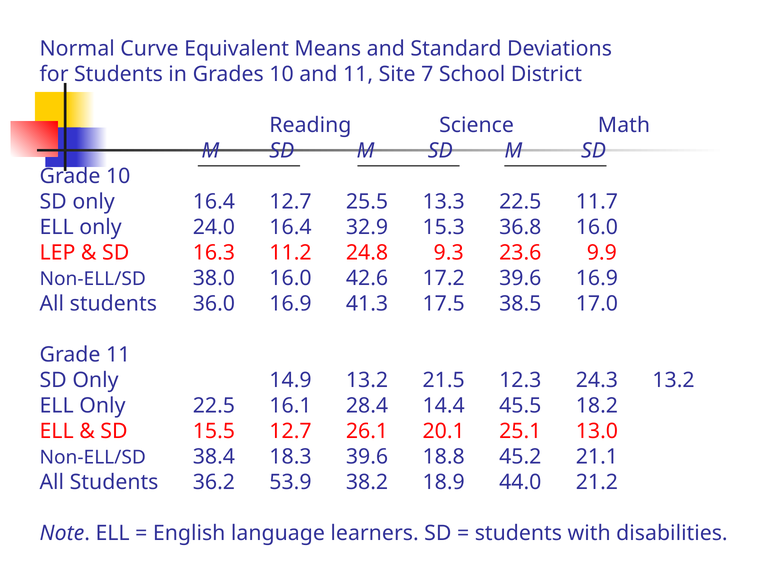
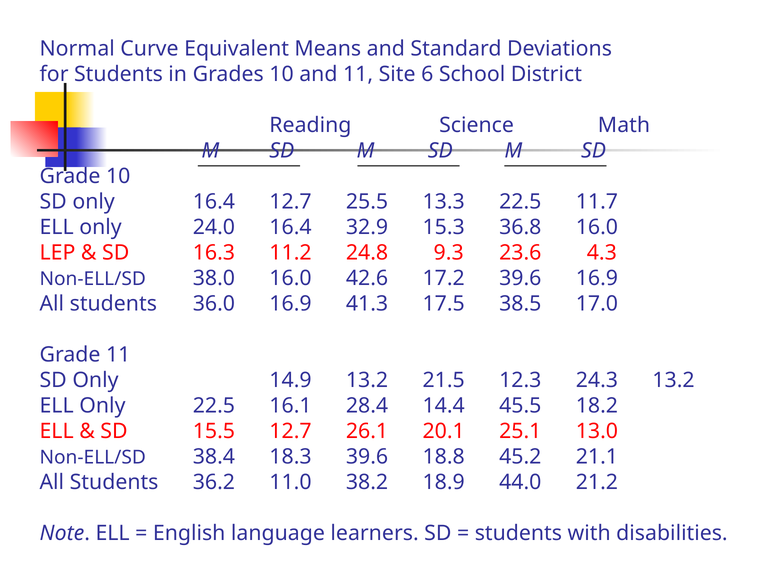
7: 7 -> 6
9.9: 9.9 -> 4.3
53.9: 53.9 -> 11.0
